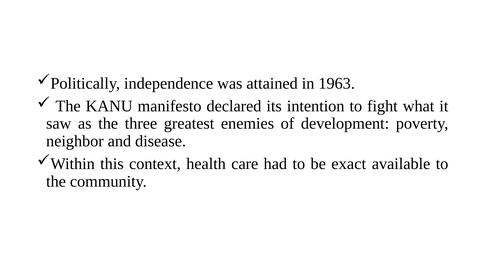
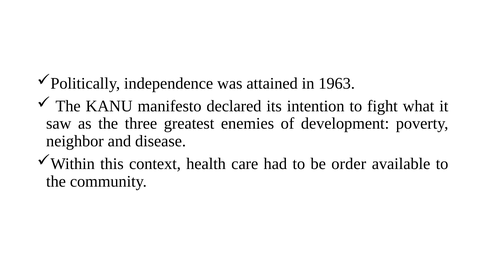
exact: exact -> order
